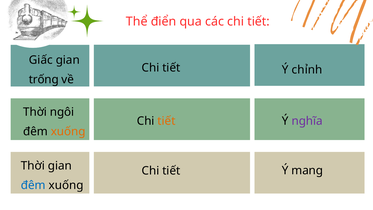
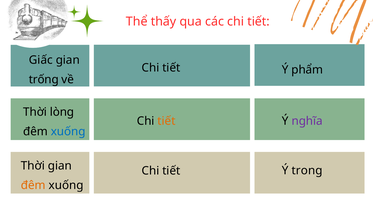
điển: điển -> thấy
chỉnh: chỉnh -> phẩm
ngôi: ngôi -> lòng
xuống at (68, 131) colour: orange -> blue
mang: mang -> trong
đêm at (33, 185) colour: blue -> orange
